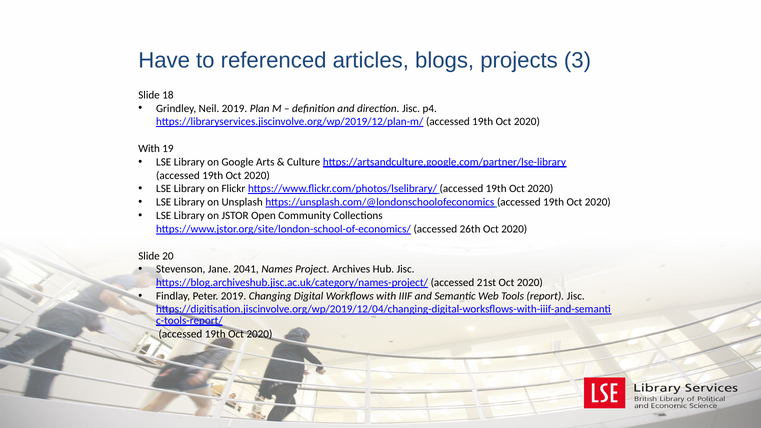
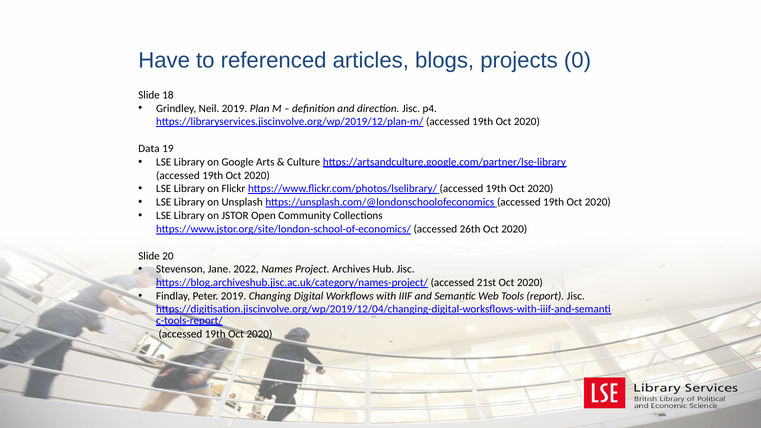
3: 3 -> 0
With at (149, 149): With -> Data
2041: 2041 -> 2022
